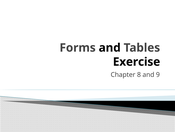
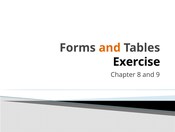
and at (110, 48) colour: black -> orange
